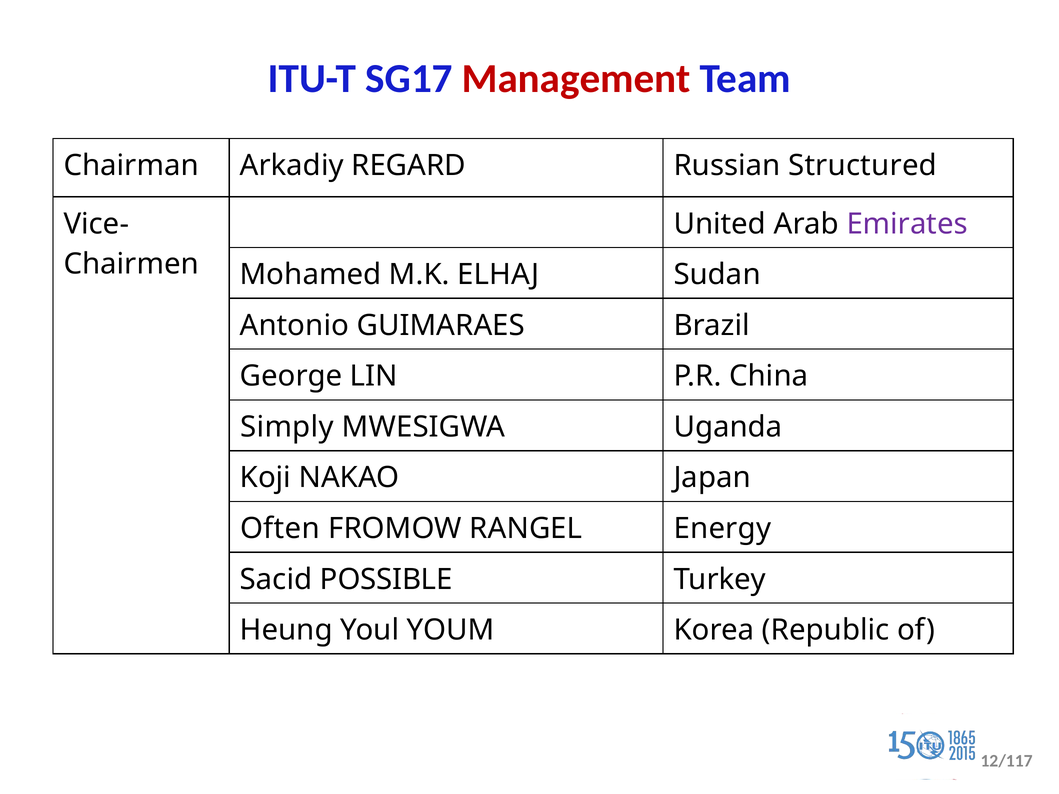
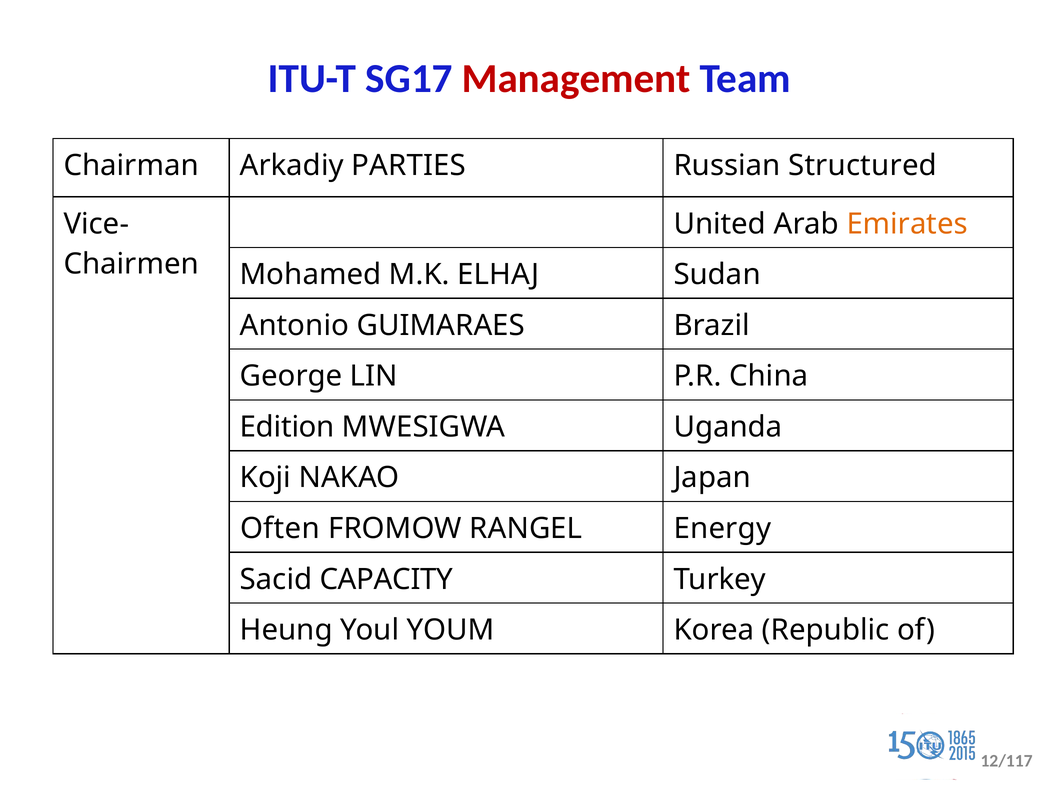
REGARD: REGARD -> PARTIES
Emirates colour: purple -> orange
Simply: Simply -> Edition
POSSIBLE: POSSIBLE -> CAPACITY
